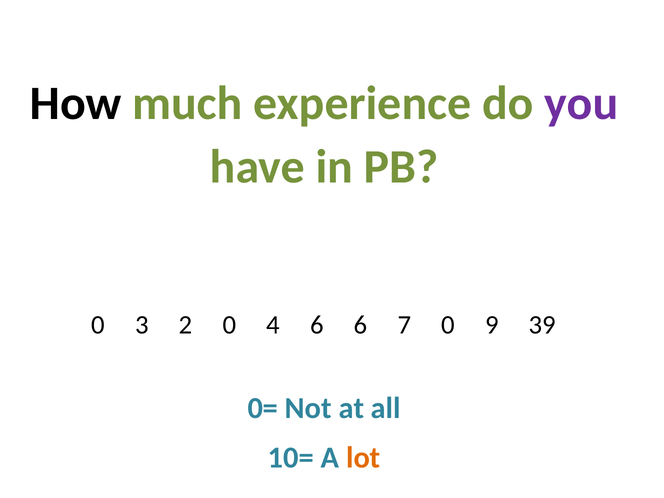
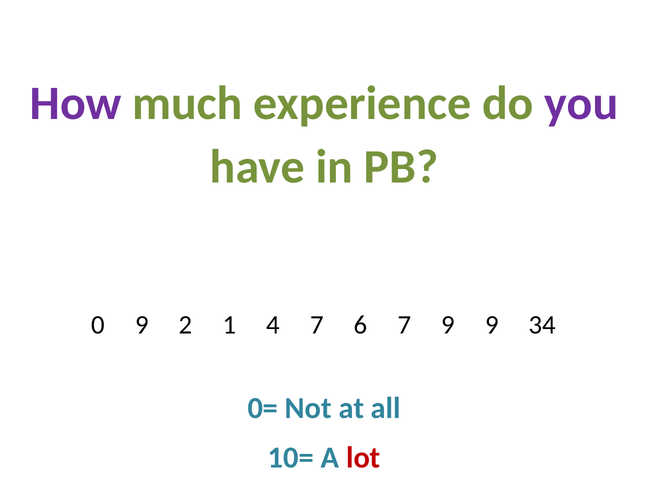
How colour: black -> purple
0 3: 3 -> 9
2 0: 0 -> 1
4 6: 6 -> 7
7 0: 0 -> 9
39: 39 -> 34
lot colour: orange -> red
